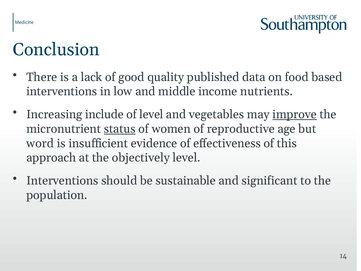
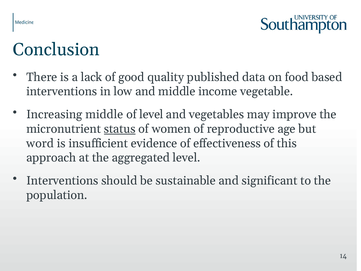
nutrients: nutrients -> vegetable
Increasing include: include -> middle
improve underline: present -> none
objectively: objectively -> aggregated
